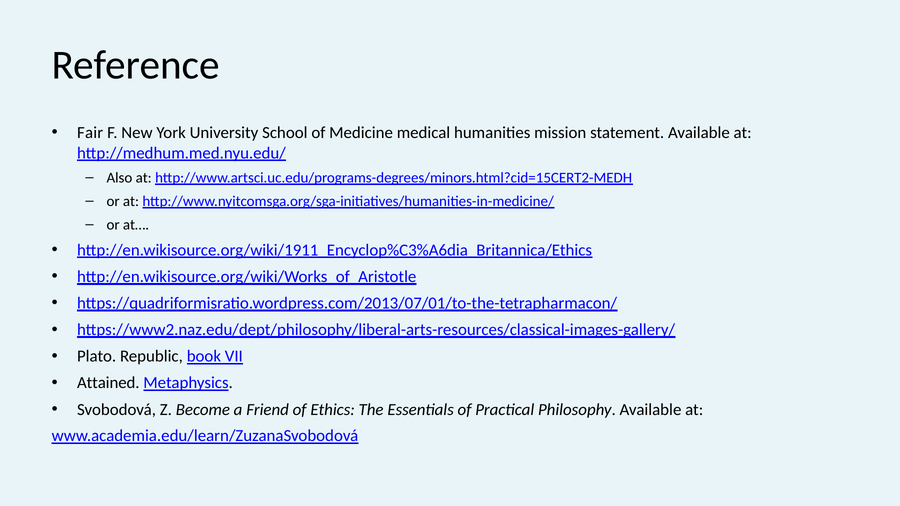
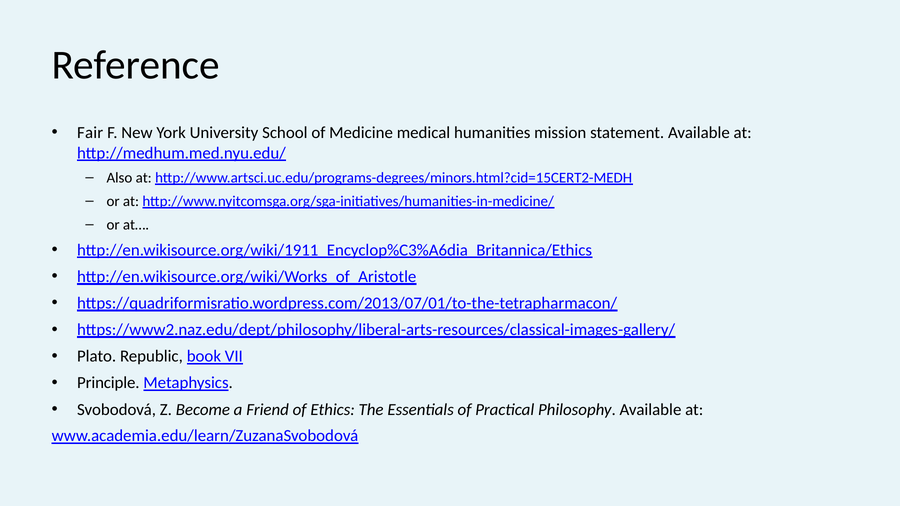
Attained: Attained -> Principle
